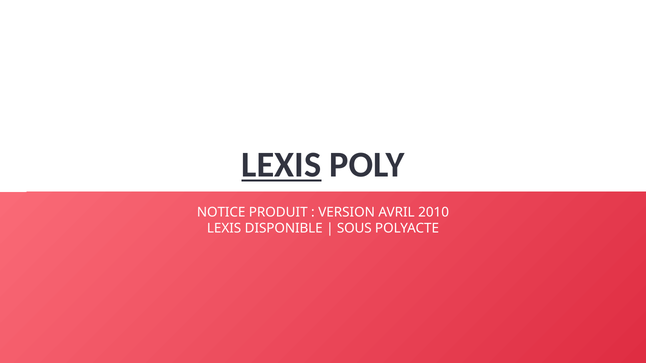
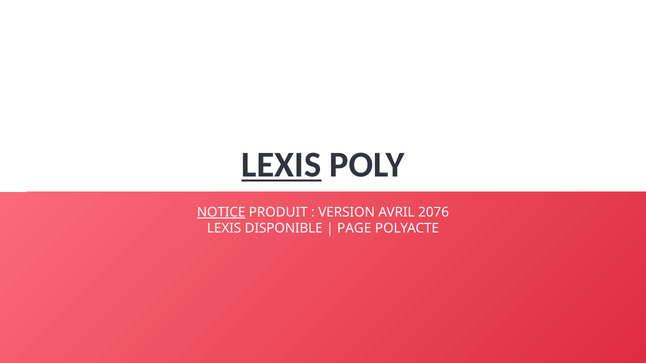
NOTICE underline: none -> present
2010: 2010 -> 2076
SOUS: SOUS -> PAGE
